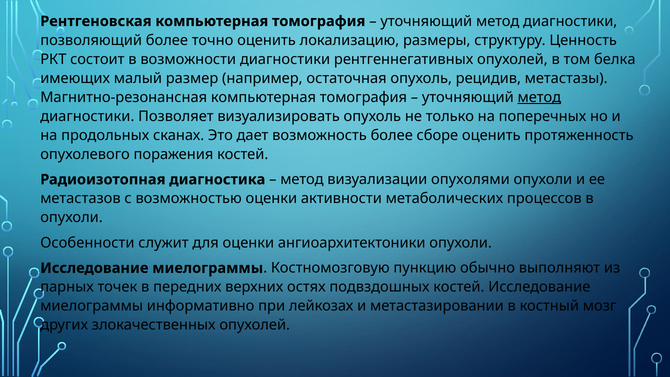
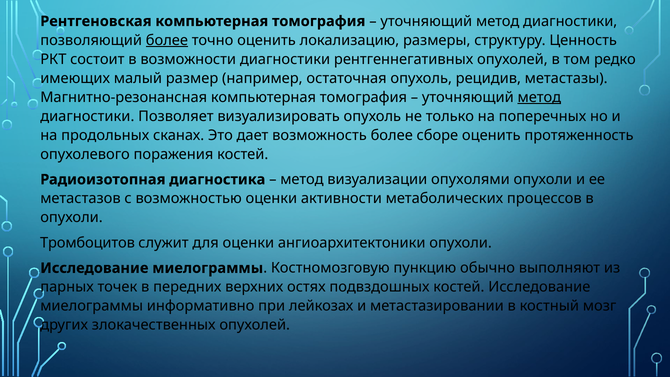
более at (167, 40) underline: none -> present
белка: белка -> редко
Особенности: Особенности -> Тромбоцитов
